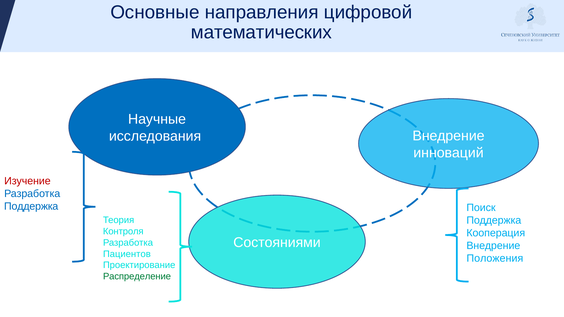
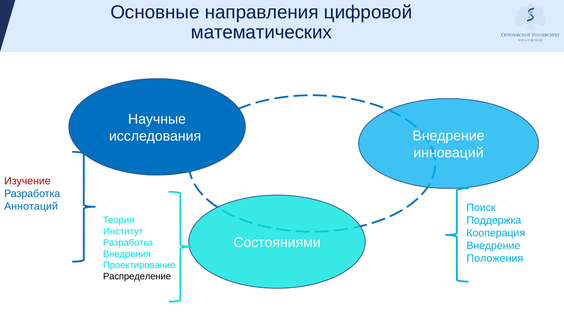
Поддержка at (31, 207): Поддержка -> Аннотаций
Контроля: Контроля -> Институт
Пациентов: Пациентов -> Внедрения
Распределение colour: green -> black
